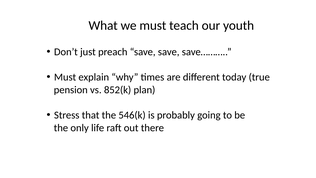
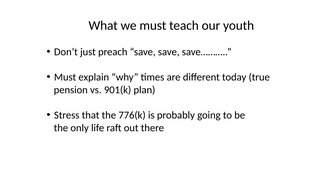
852(k: 852(k -> 901(k
546(k: 546(k -> 776(k
